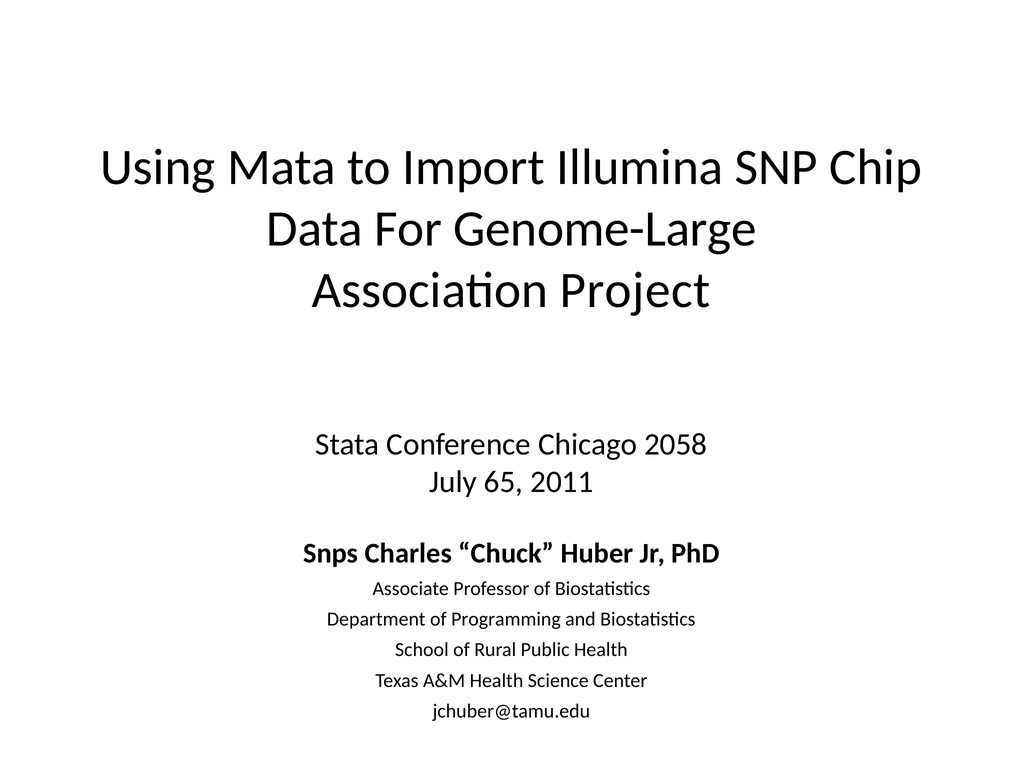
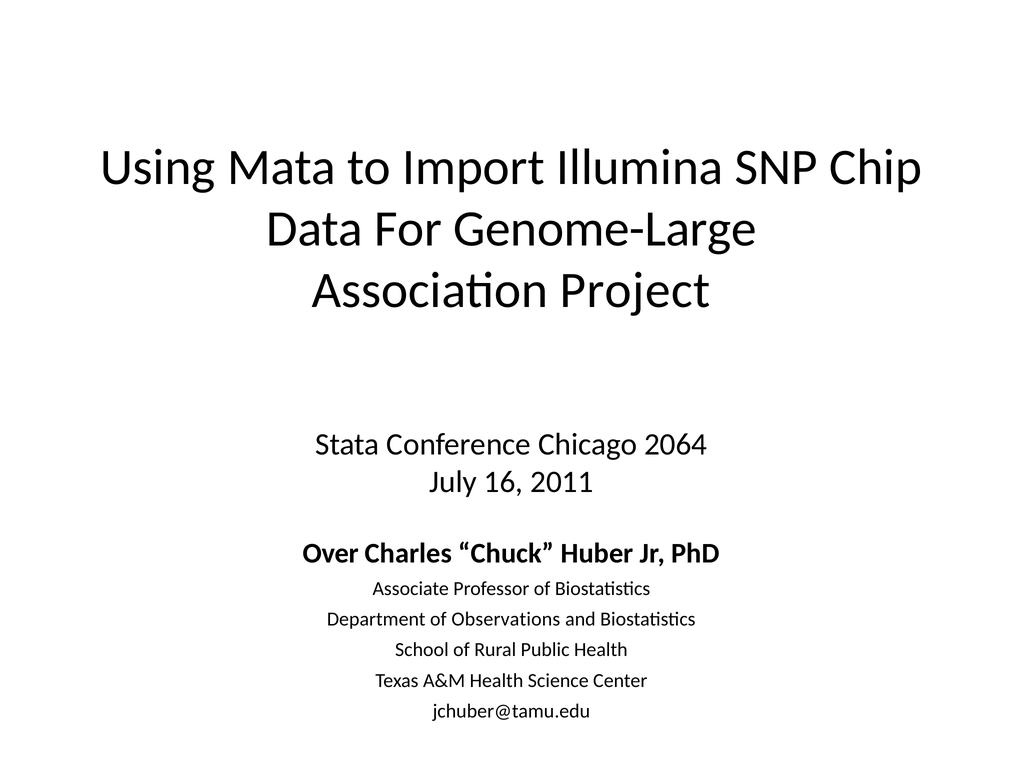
2058: 2058 -> 2064
65: 65 -> 16
Snps: Snps -> Over
Programming: Programming -> Observations
